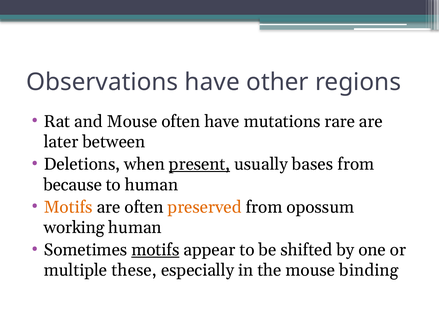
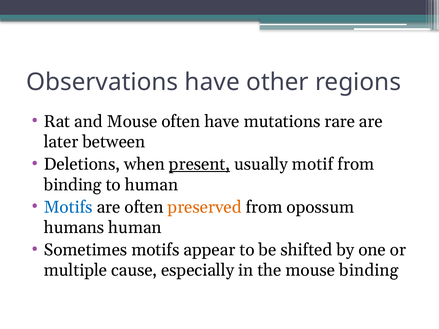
bases: bases -> motif
because at (73, 185): because -> binding
Motifs at (68, 207) colour: orange -> blue
working: working -> humans
motifs at (155, 250) underline: present -> none
these: these -> cause
